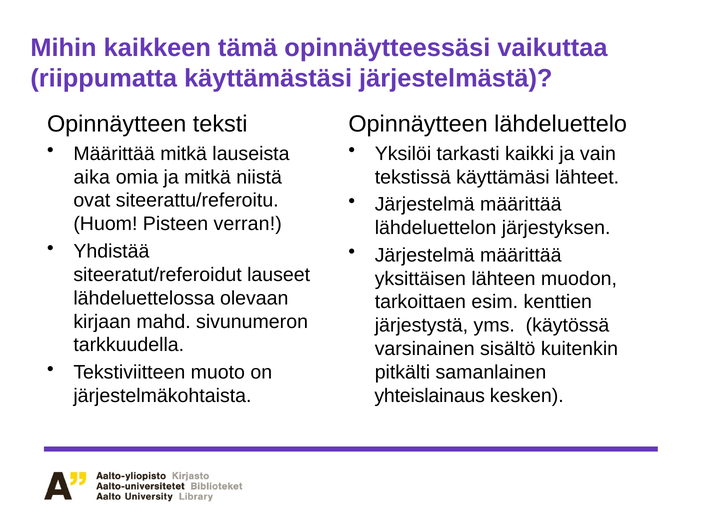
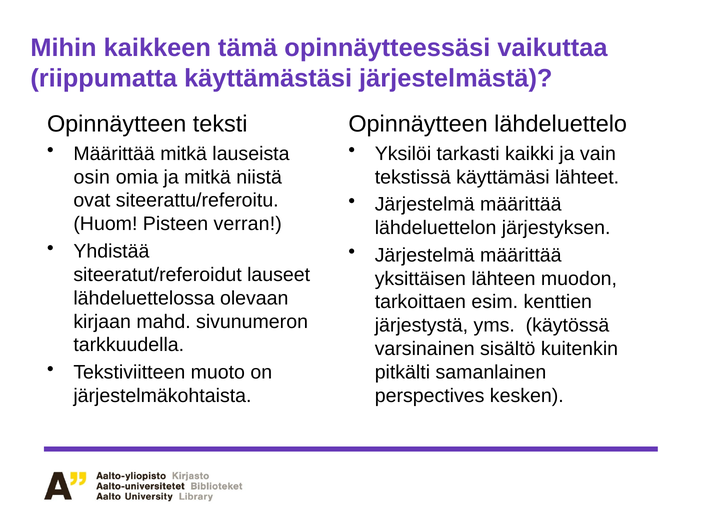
aika: aika -> osin
yhteislainaus: yhteislainaus -> perspectives
